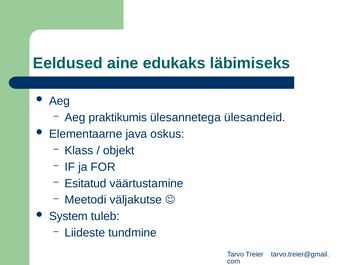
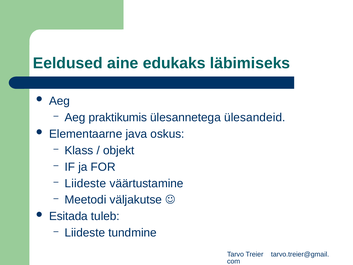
Esitatud at (86, 183): Esitatud -> Liideste
System: System -> Esitada
